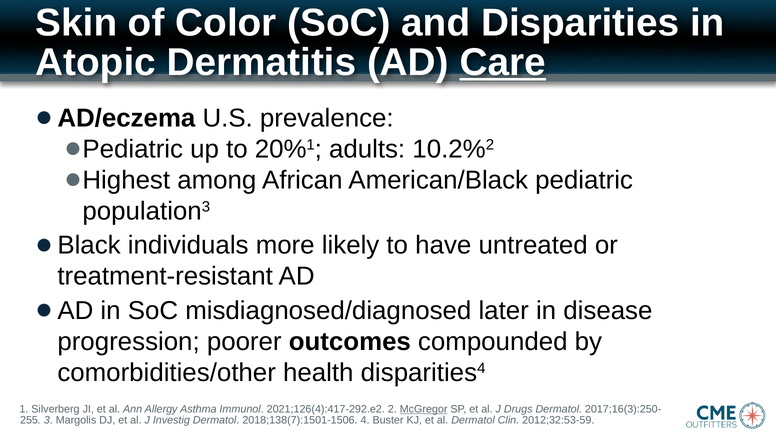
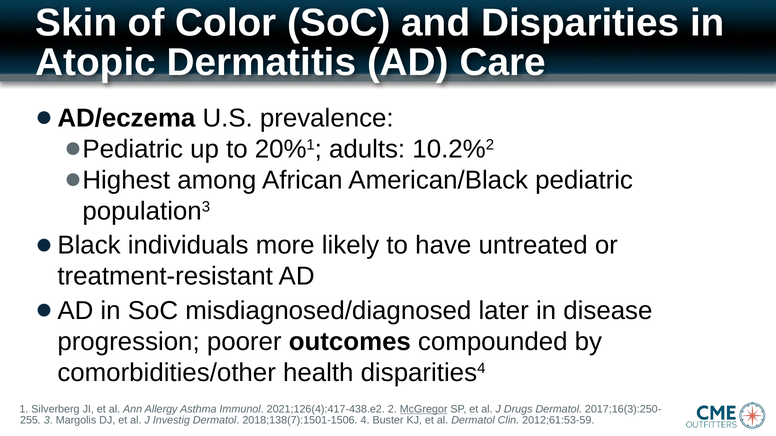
Care underline: present -> none
2021;126(4):417-292.e2: 2021;126(4):417-292.e2 -> 2021;126(4):417-438.e2
2012;32:53-59: 2012;32:53-59 -> 2012;61:53-59
